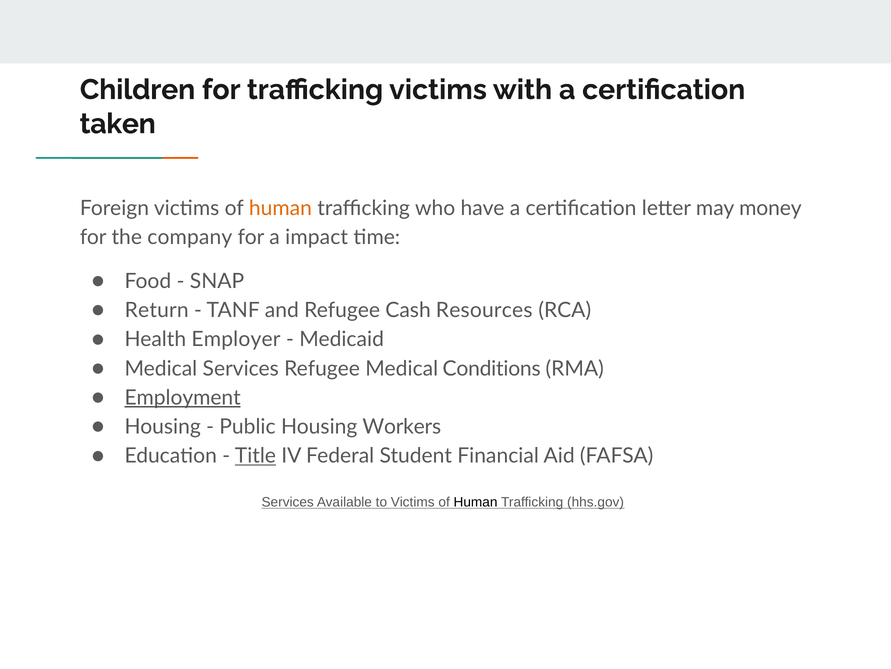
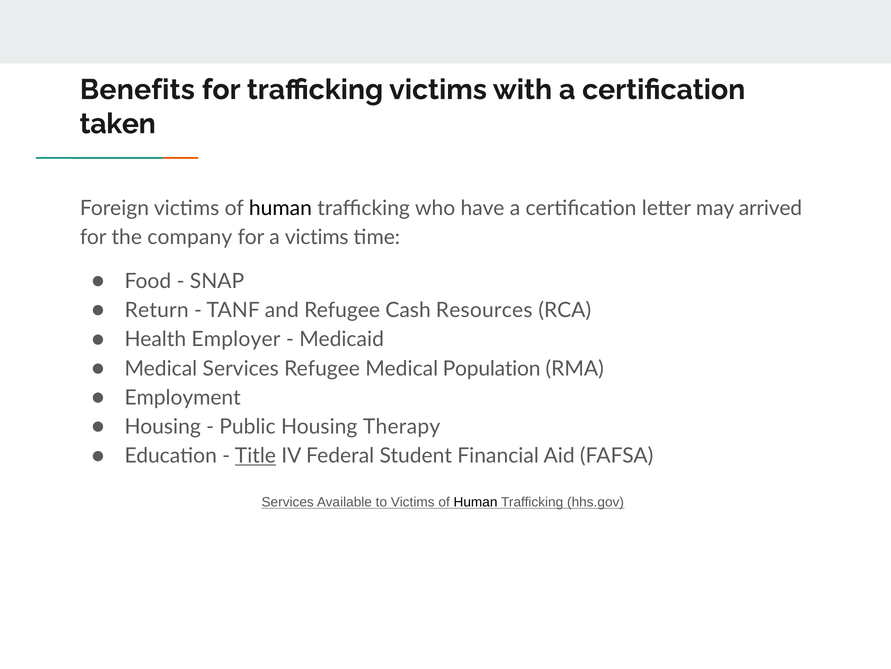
Children: Children -> Benefits
human at (280, 208) colour: orange -> black
money: money -> arrived
a impact: impact -> victims
Conditions: Conditions -> Population
Employment underline: present -> none
Workers: Workers -> Therapy
